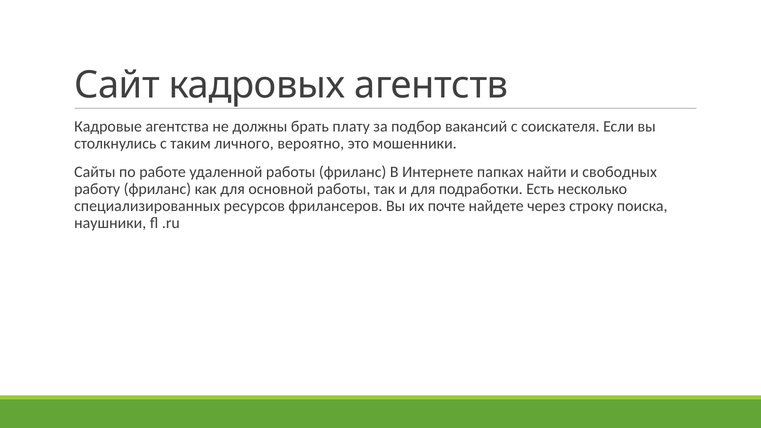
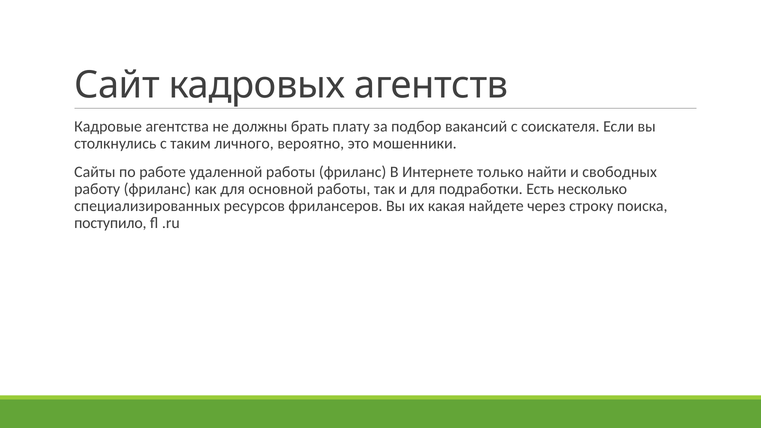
папках: папках -> только
почте: почте -> какая
наушники: наушники -> поступило
